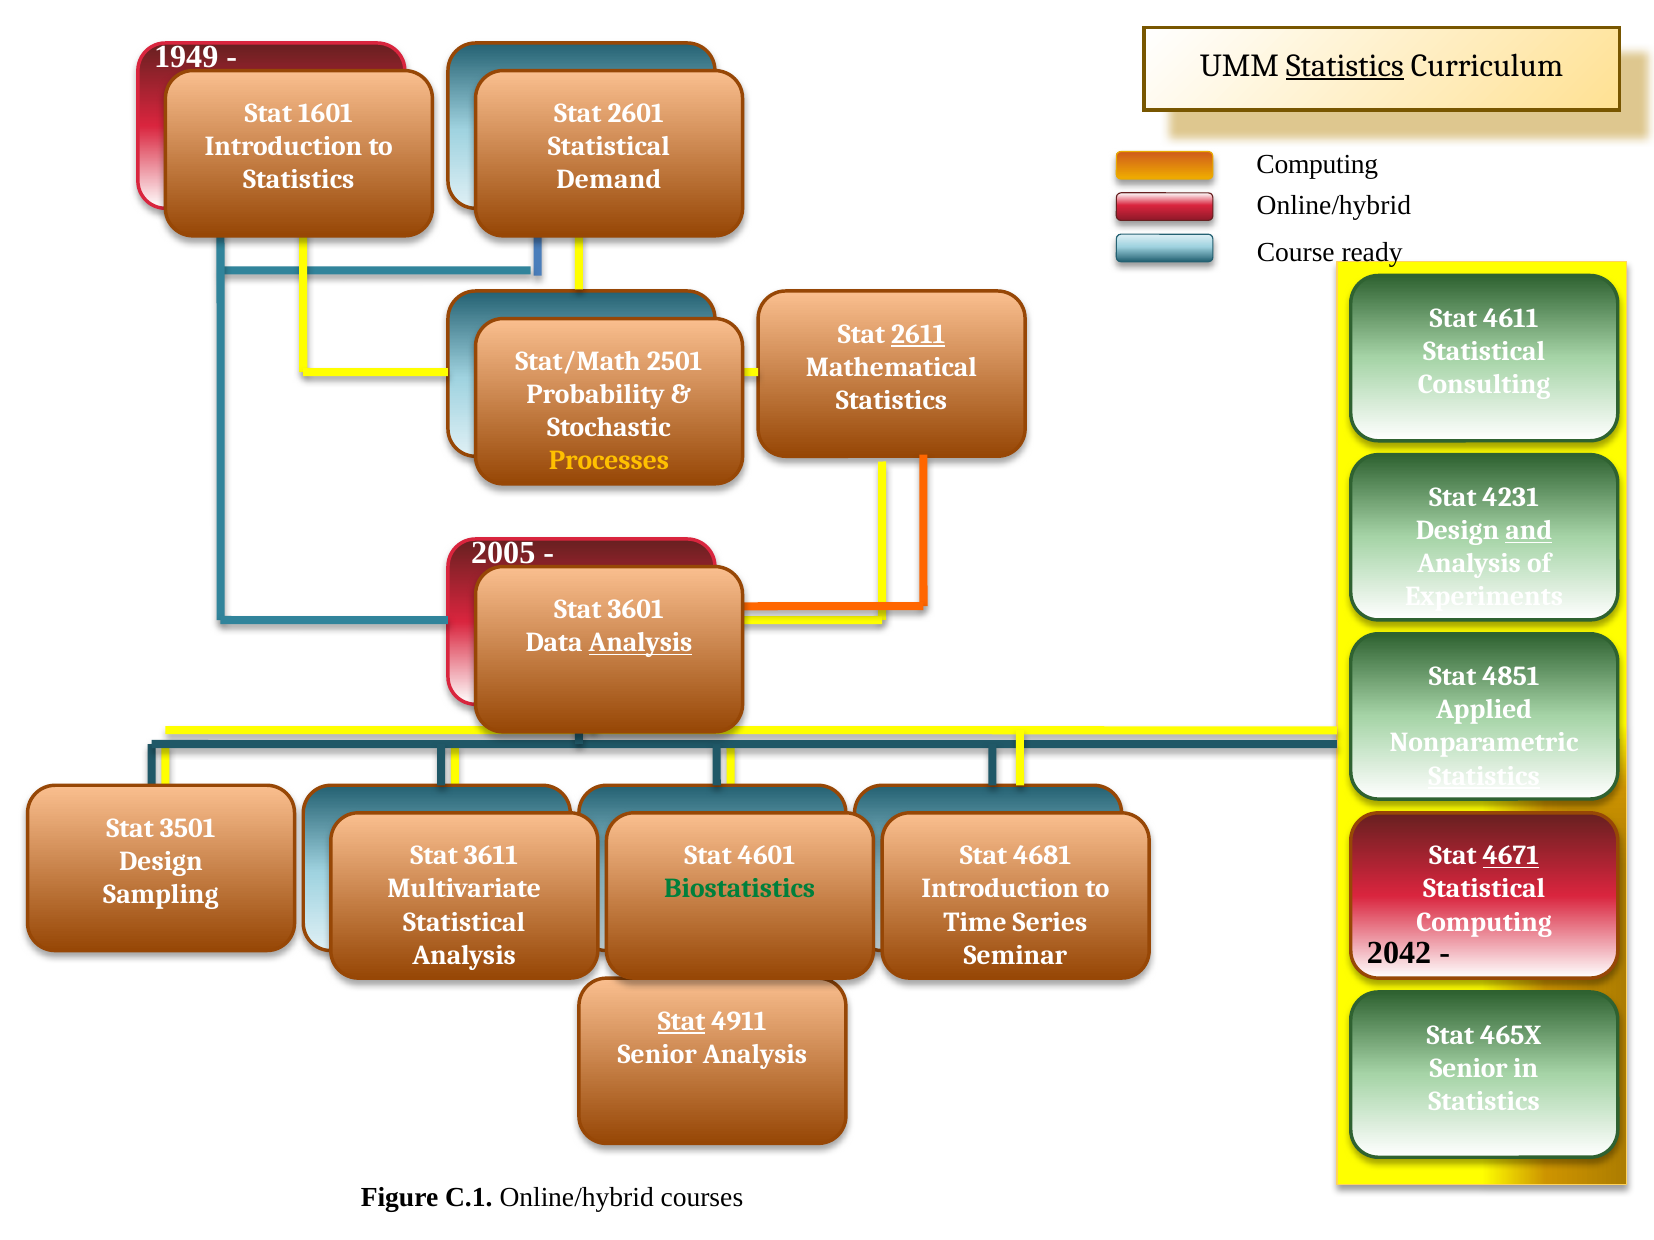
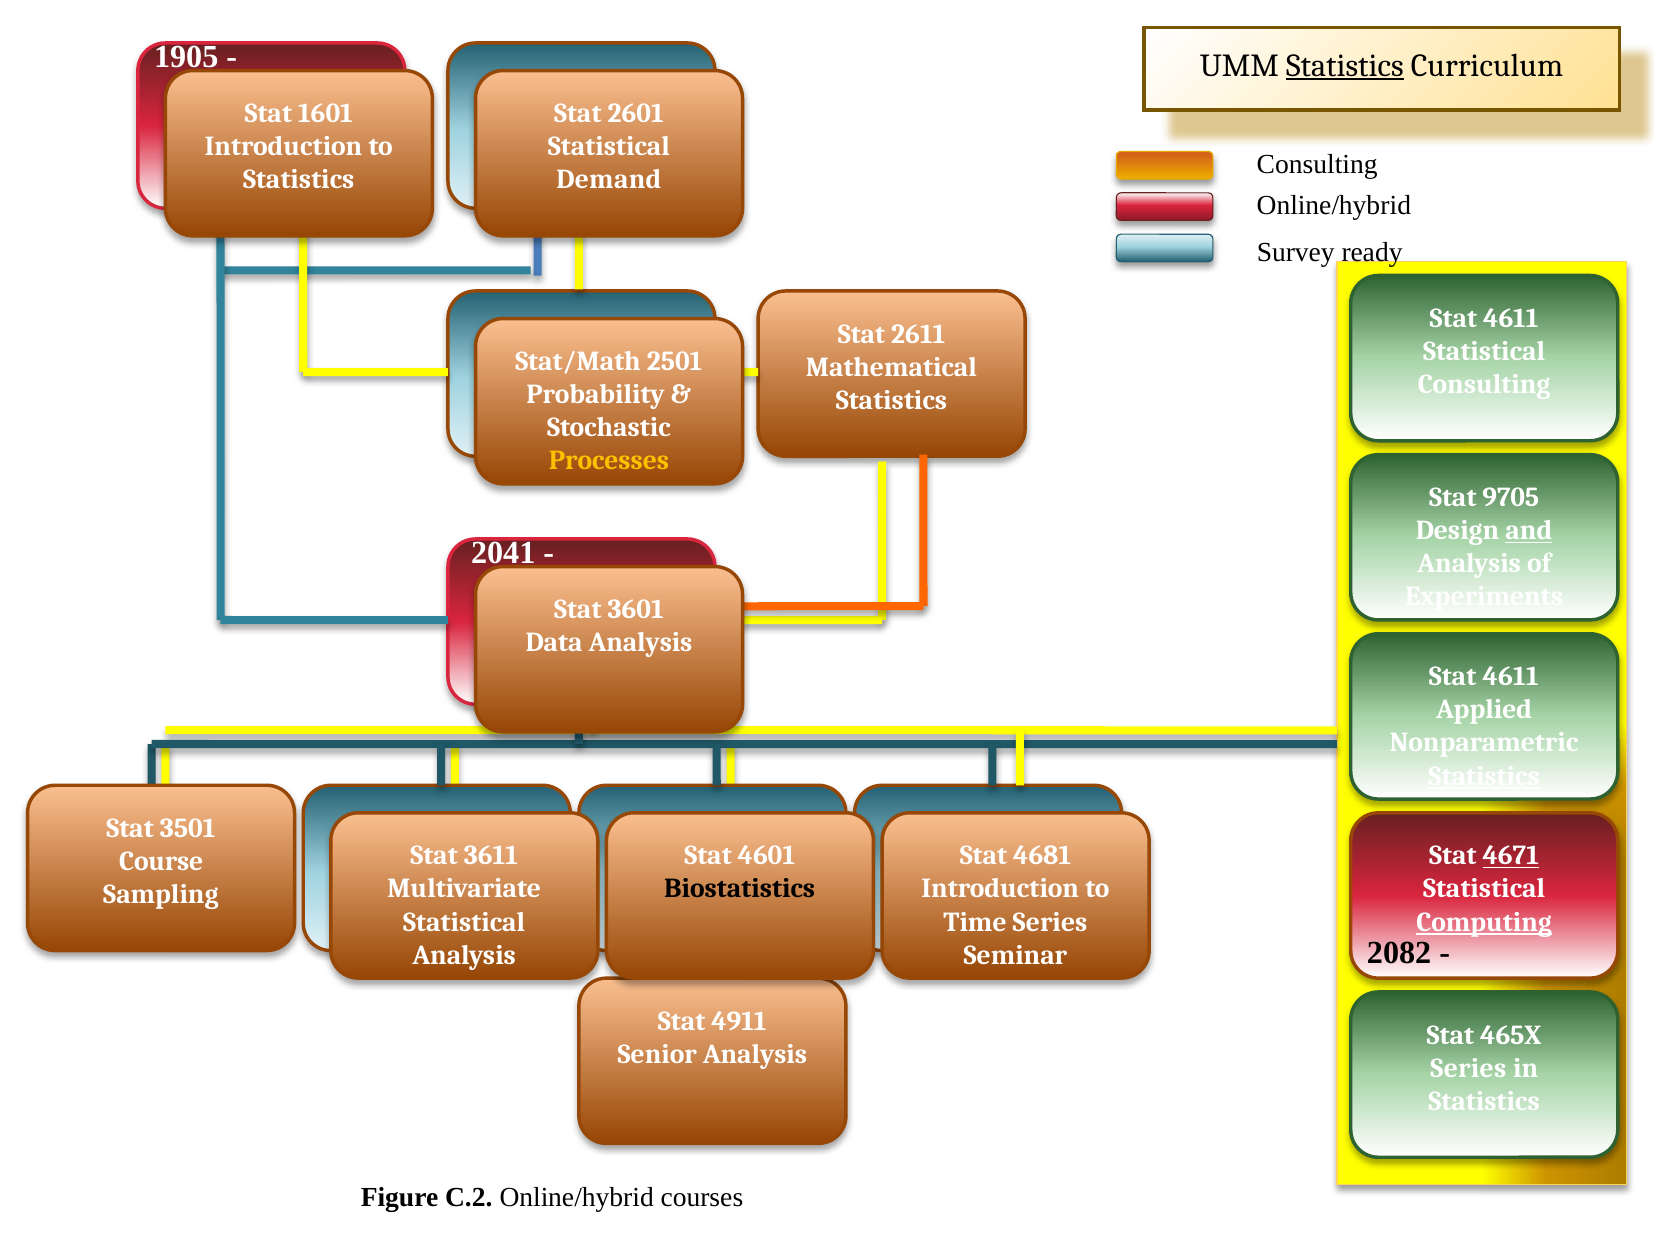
1949: 1949 -> 1905
Computing at (1317, 164): Computing -> Consulting
Course: Course -> Survey
2611 underline: present -> none
4231: 4231 -> 9705
2005: 2005 -> 2041
Analysis at (640, 643) underline: present -> none
4851 at (1511, 677): 4851 -> 4611
Design at (161, 862): Design -> Course
Biostatistics at (740, 889) colour: green -> black
Computing at (1484, 922) underline: none -> present
2042: 2042 -> 2082
Stat at (682, 1022) underline: present -> none
Senior at (1469, 1068): Senior -> Series
C.1: C.1 -> C.2
